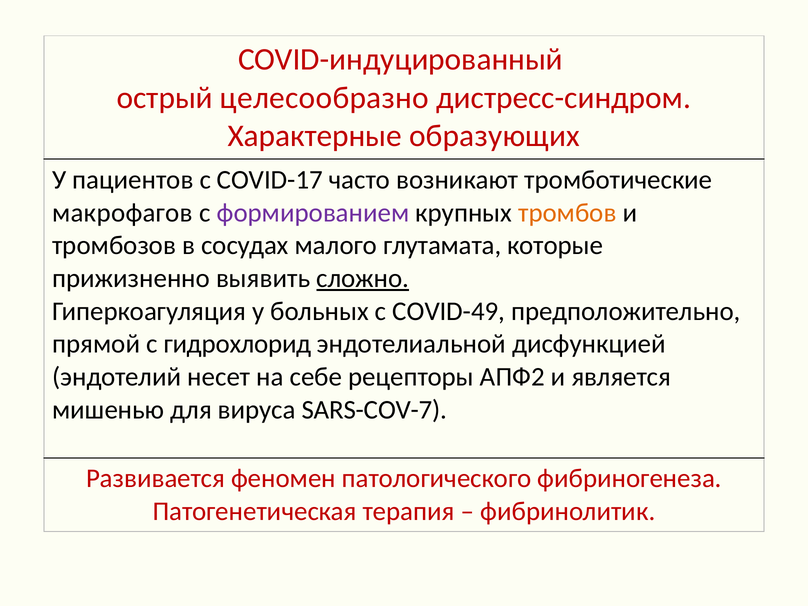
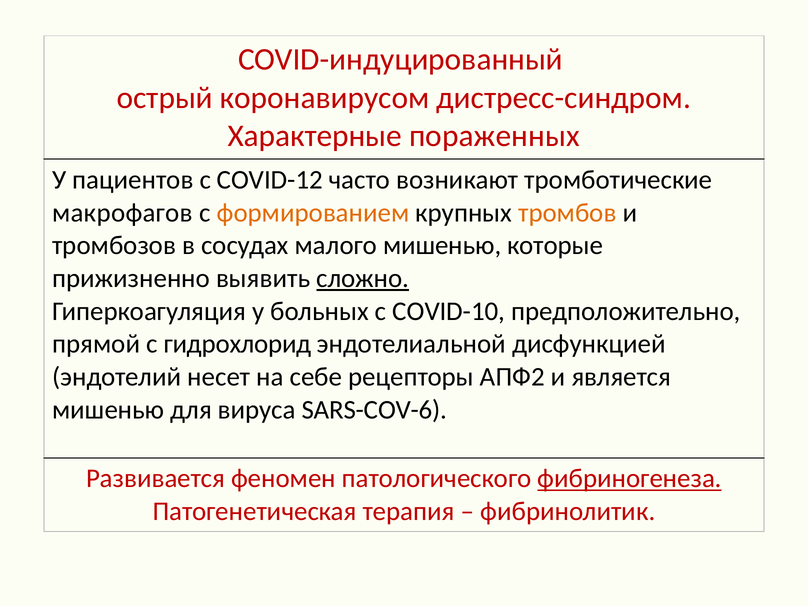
целесообразно: целесообразно -> коронавирусом
образующих: образующих -> пораженных
COVID-17: COVID-17 -> COVID-12
формированием colour: purple -> orange
малого глутамата: глутамата -> мишенью
COVID-49: COVID-49 -> COVID-10
SARS-COV-7: SARS-COV-7 -> SARS-COV-6
фибриногенеза underline: none -> present
